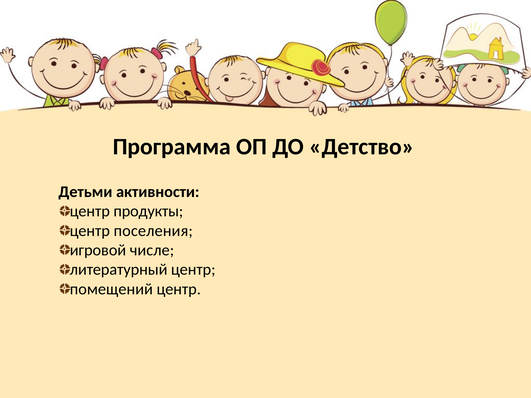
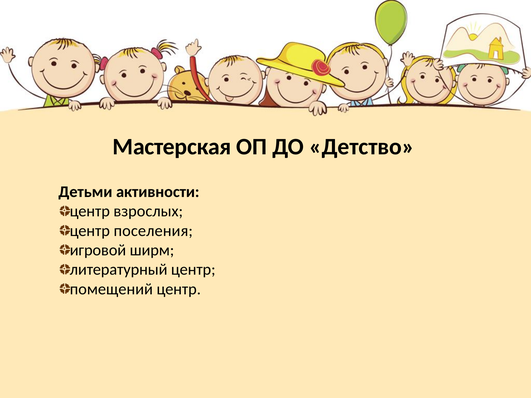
Программа: Программа -> Мастерская
продукты: продукты -> взрослых
числе: числе -> ширм
